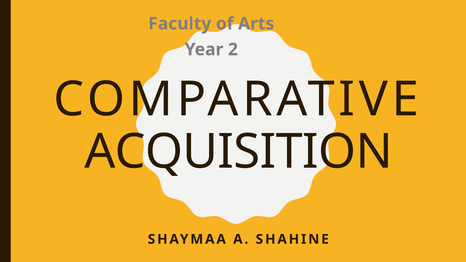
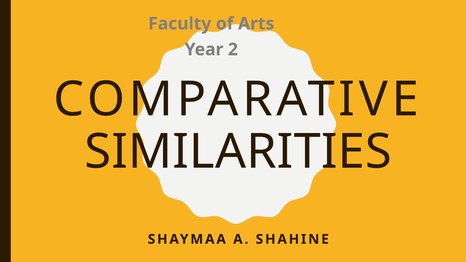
ACQUISITION: ACQUISITION -> SIMILARITIES
